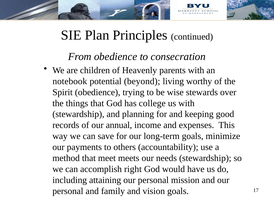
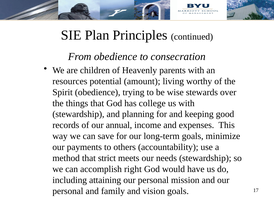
notebook: notebook -> resources
beyond: beyond -> amount
meet: meet -> strict
